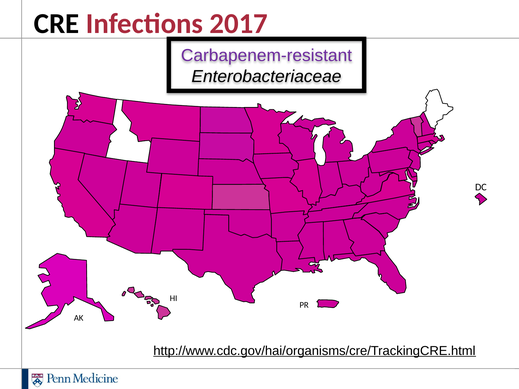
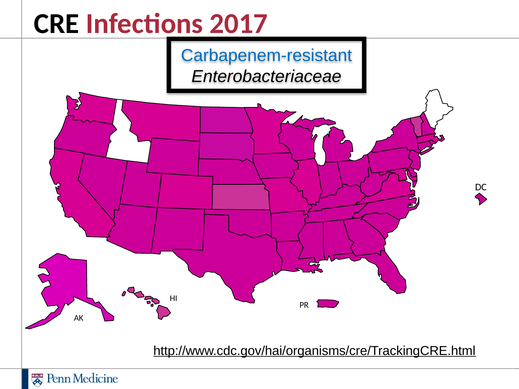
Carbapenem-resistant colour: purple -> blue
